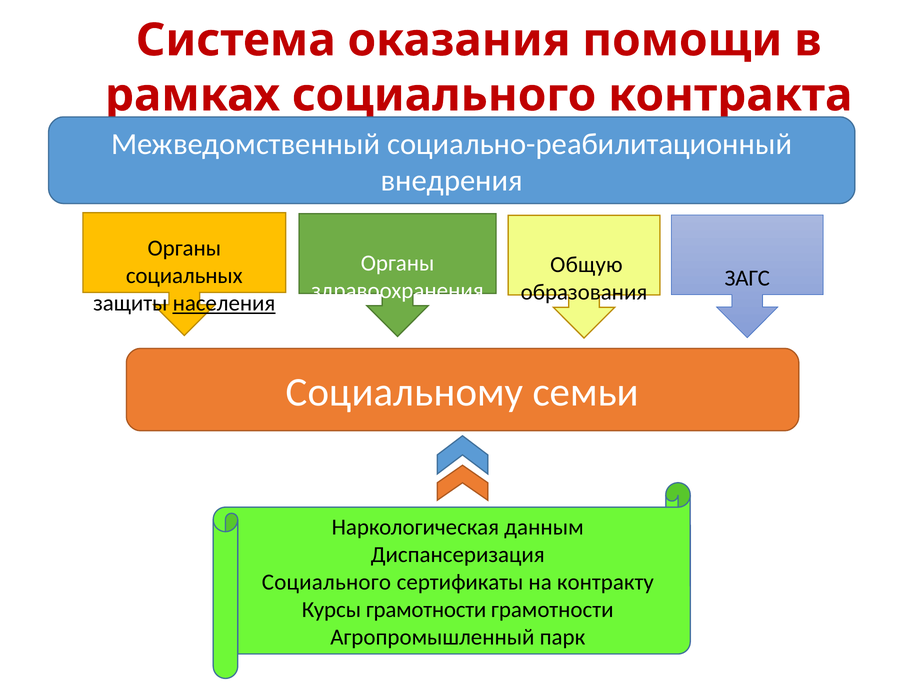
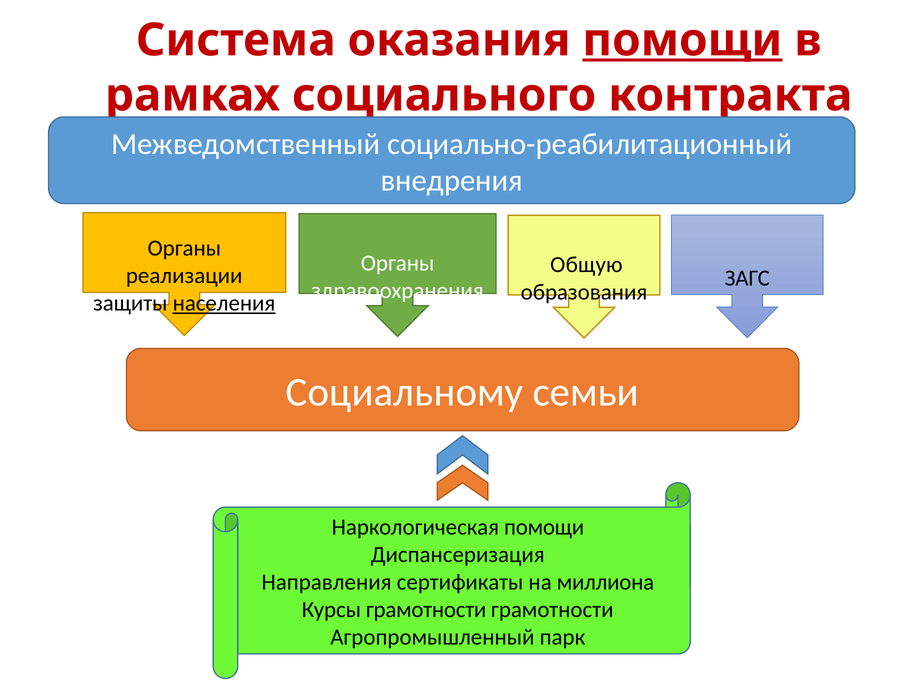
помощи at (682, 40) underline: none -> present
социальных: социальных -> реализации
Наркологическая данным: данным -> помощи
Социального at (326, 583): Социального -> Направления
контракту: контракту -> миллиона
